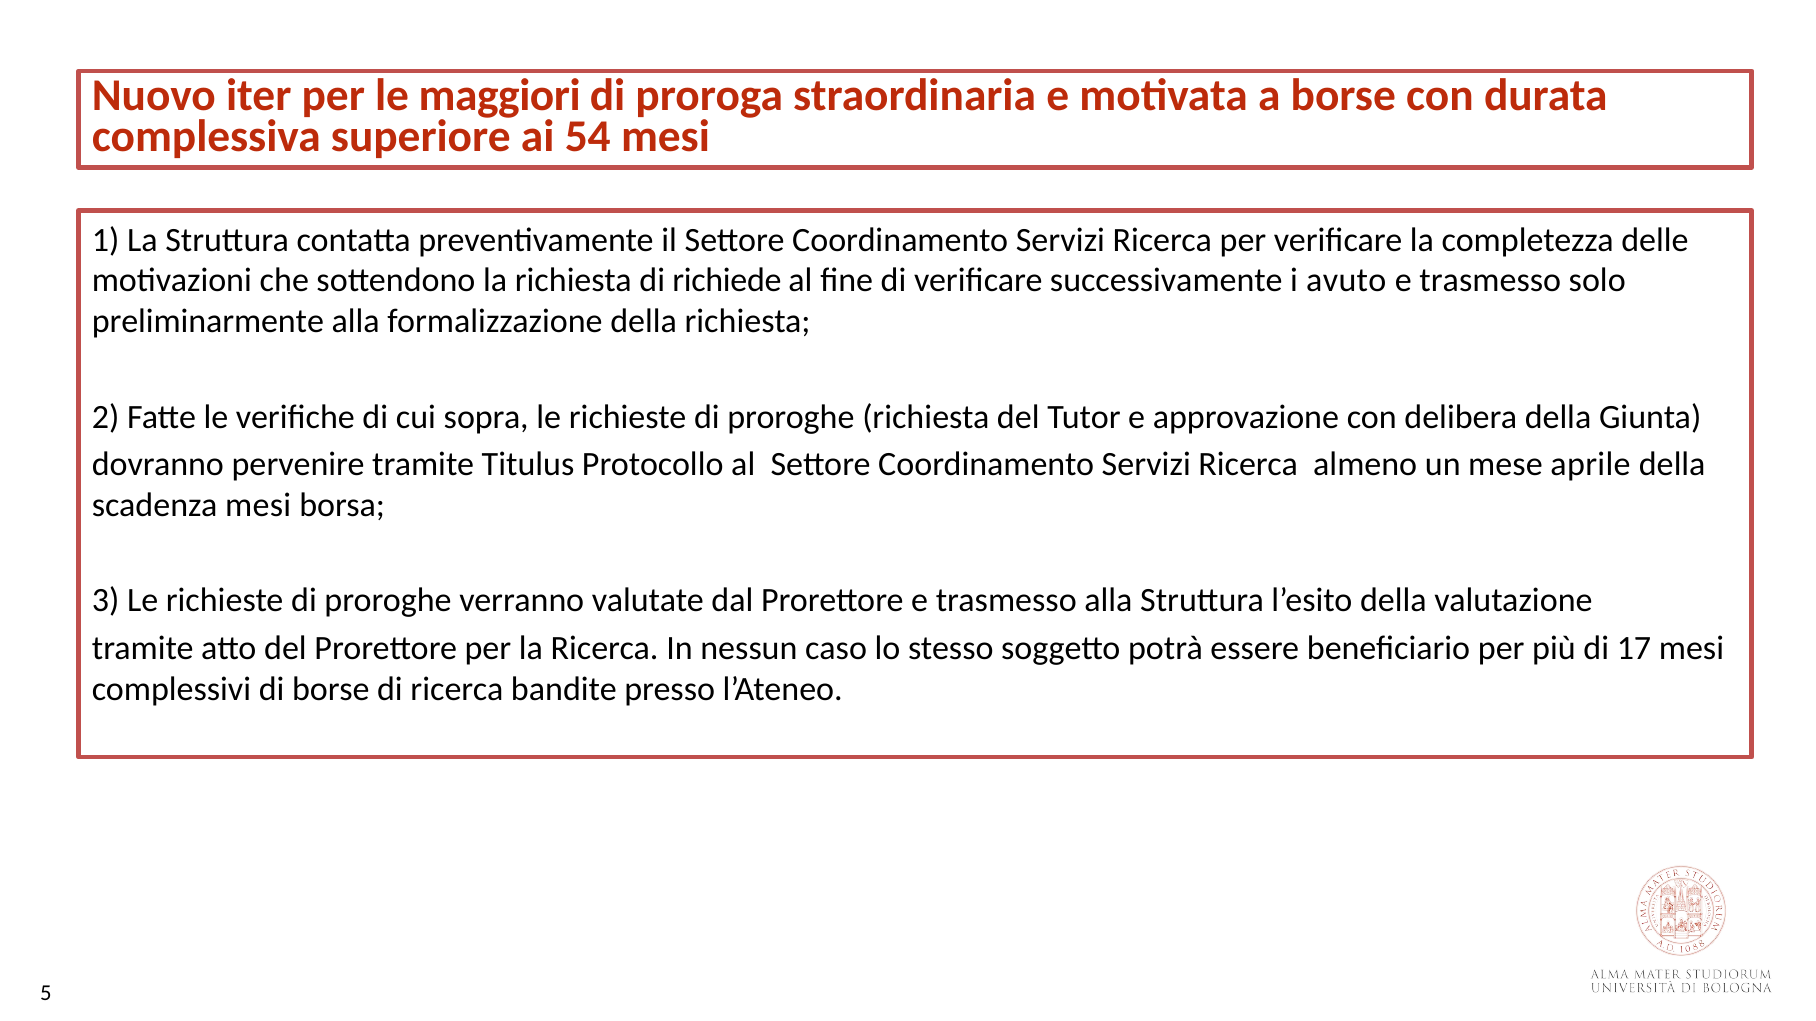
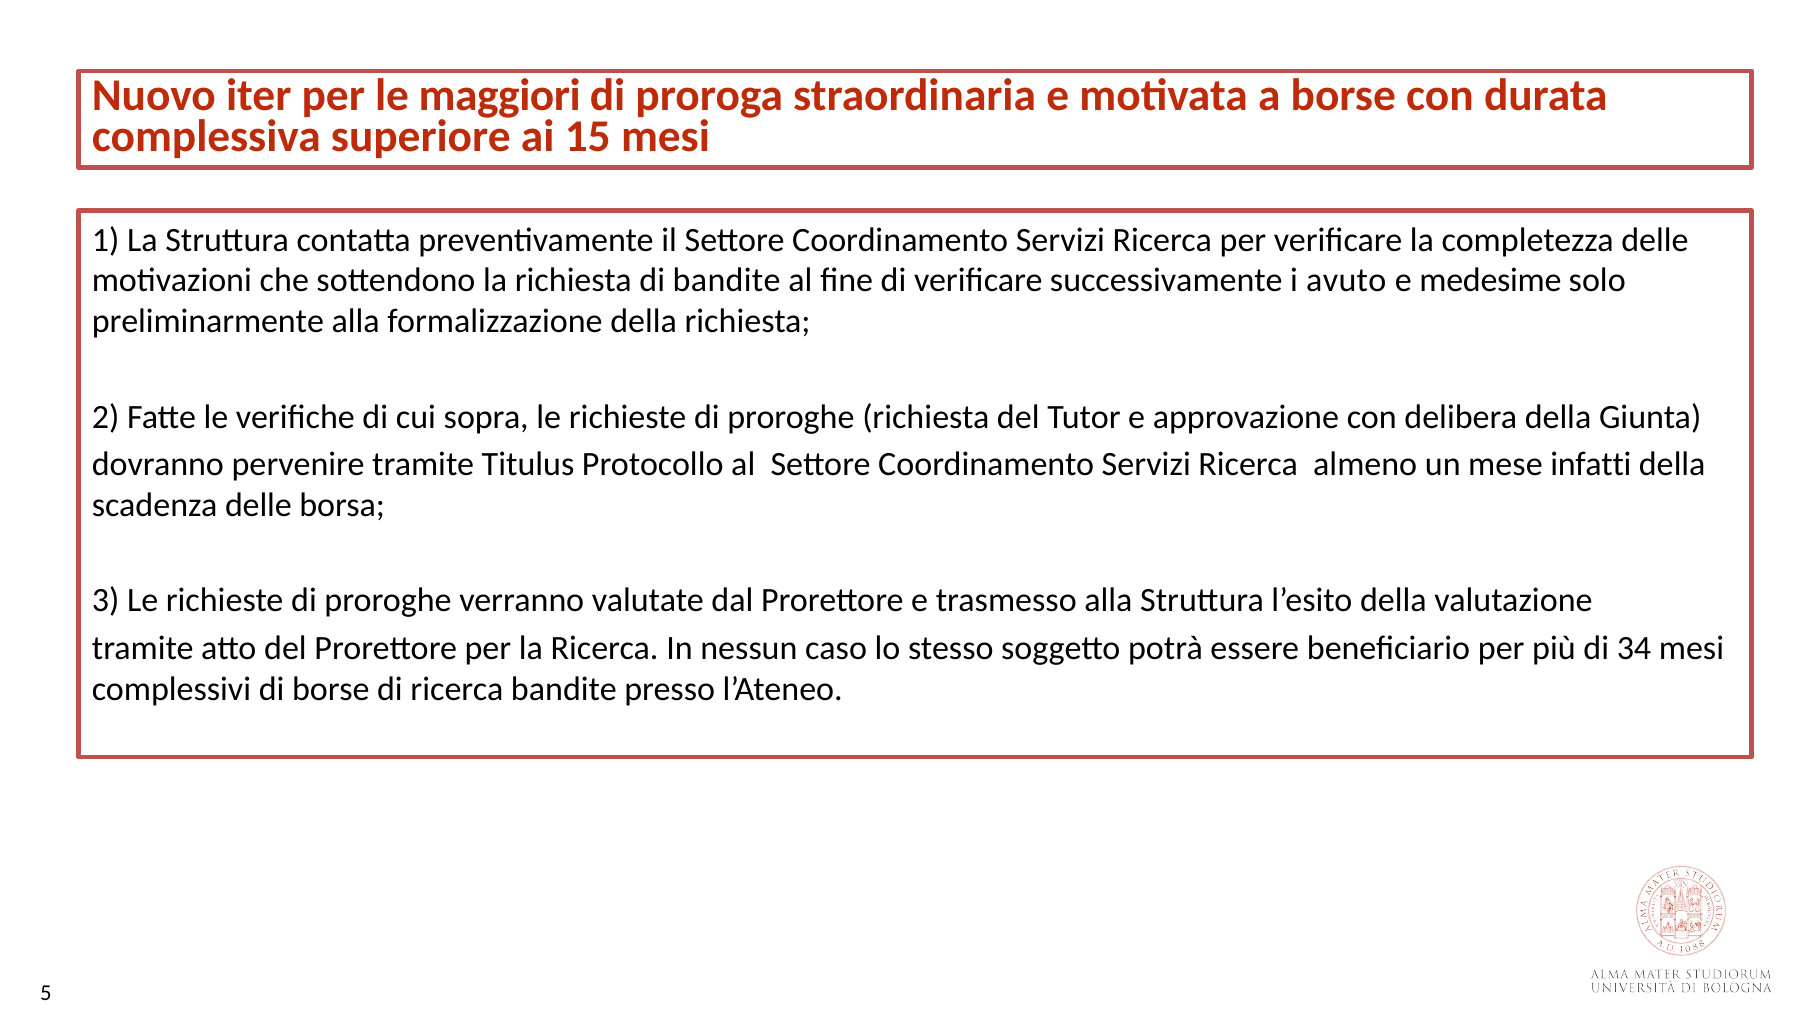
54: 54 -> 15
di richiede: richiede -> bandite
trasmesso at (1490, 281): trasmesso -> medesime
aprile: aprile -> infatti
scadenza mesi: mesi -> delle
17: 17 -> 34
